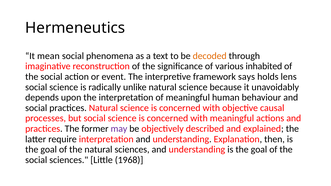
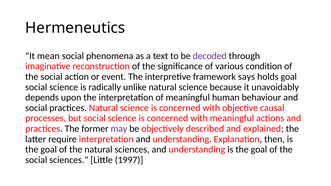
decoded colour: orange -> purple
inhabited: inhabited -> condition
holds lens: lens -> goal
1968: 1968 -> 1997
